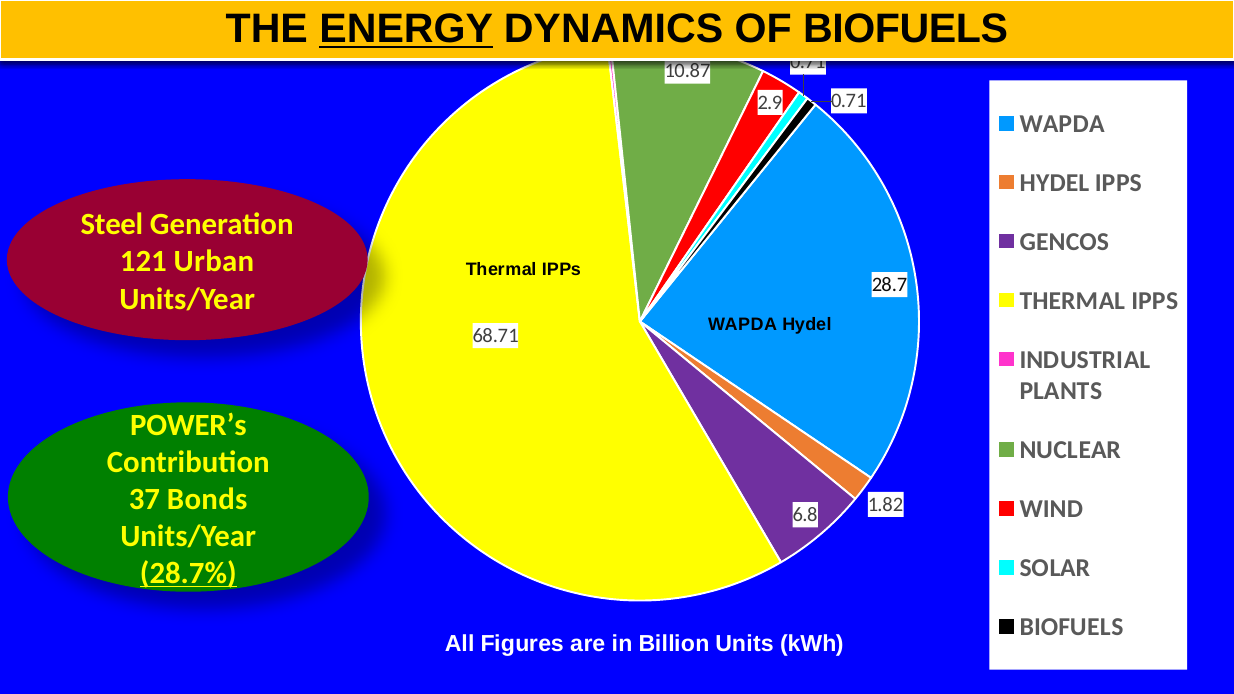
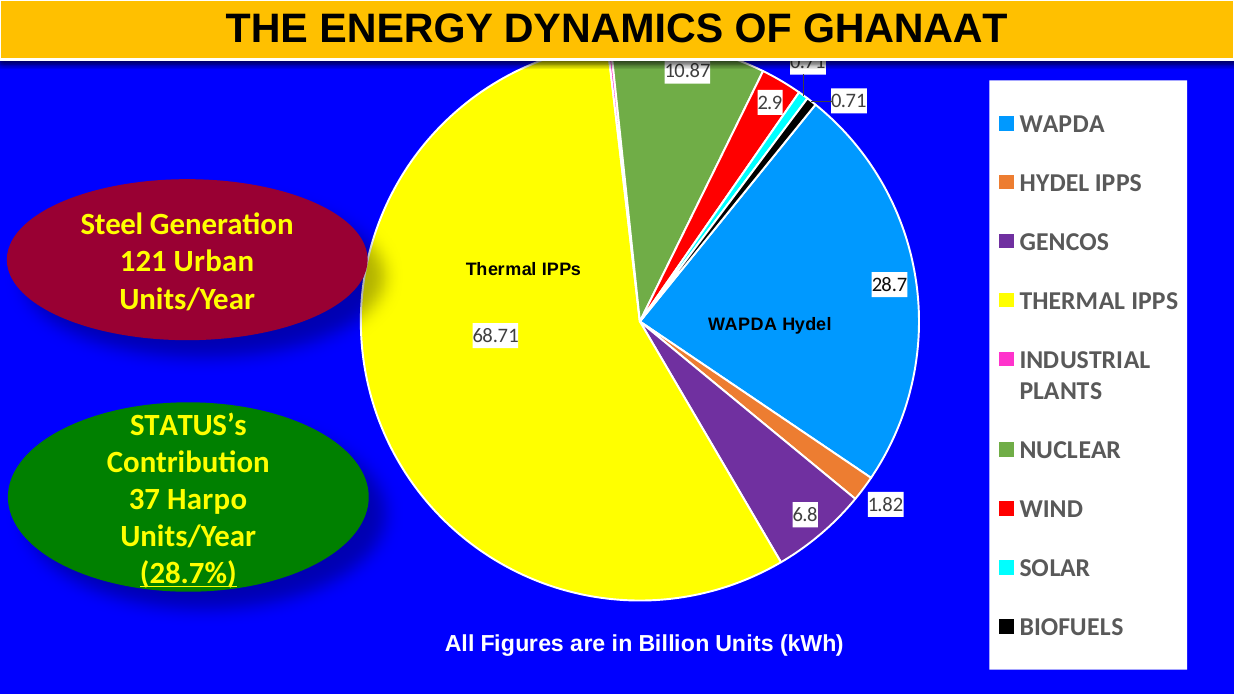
ENERGY underline: present -> none
OF BIOFUELS: BIOFUELS -> GHANAAT
POWER’s: POWER’s -> STATUS’s
Bonds: Bonds -> Harpo
